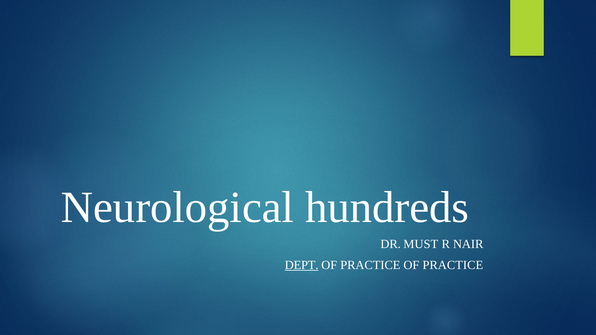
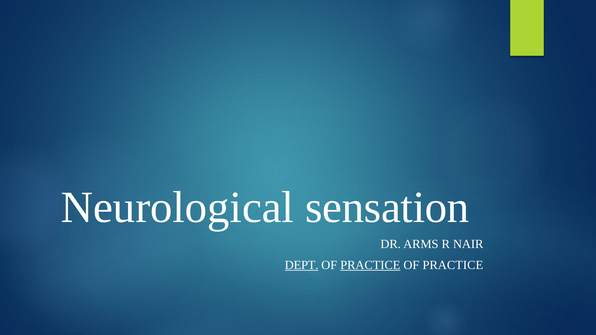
hundreds: hundreds -> sensation
MUST: MUST -> ARMS
PRACTICE at (370, 265) underline: none -> present
